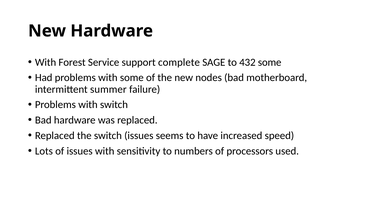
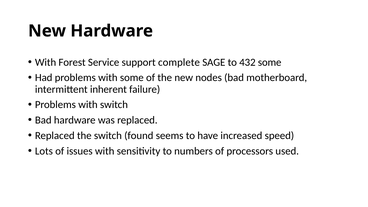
summer: summer -> inherent
switch issues: issues -> found
